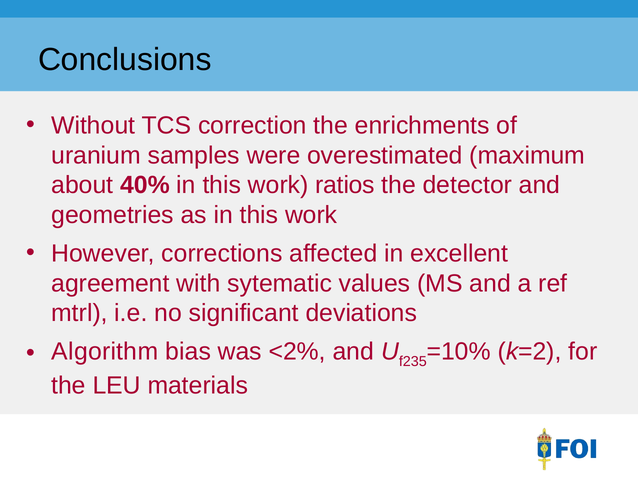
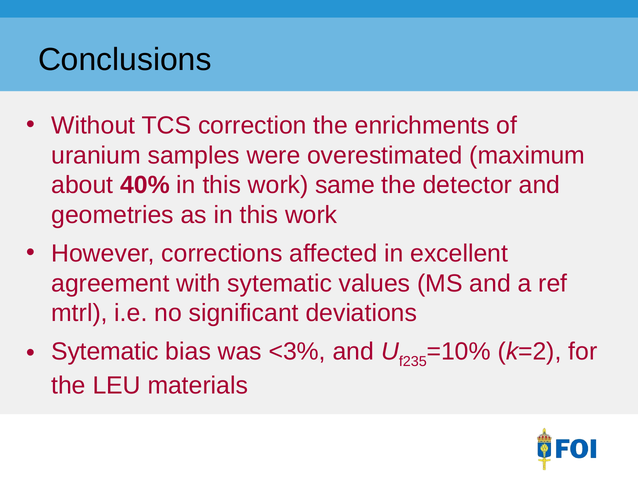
ratios: ratios -> same
Algorithm at (105, 351): Algorithm -> Sytematic
<2%: <2% -> <3%
